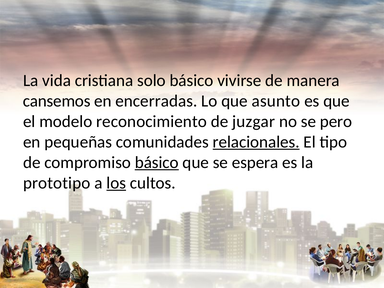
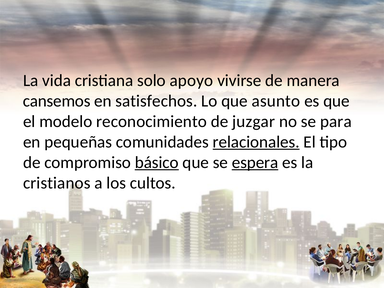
solo básico: básico -> apoyo
encerradas: encerradas -> satisfechos
pero: pero -> para
espera underline: none -> present
prototipo: prototipo -> cristianos
los underline: present -> none
